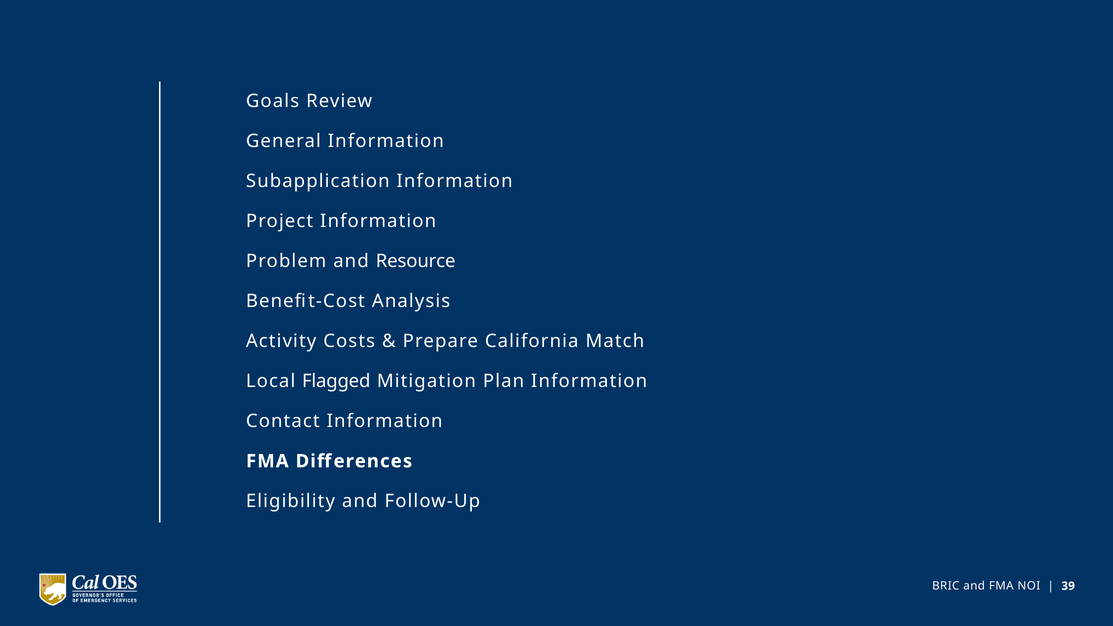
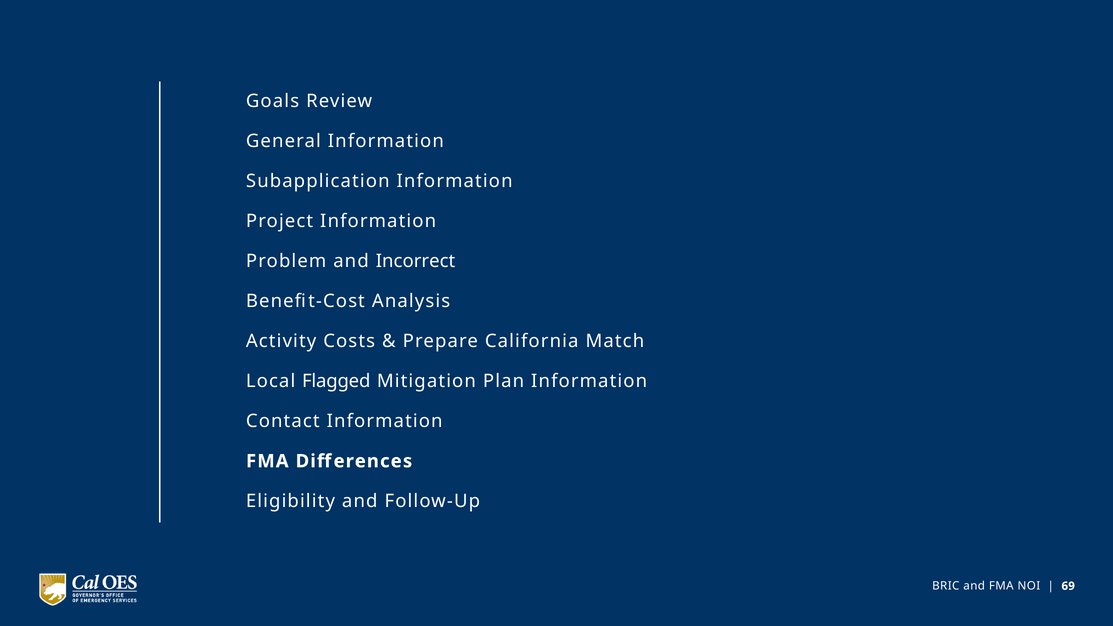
Resource: Resource -> Incorrect
39: 39 -> 69
